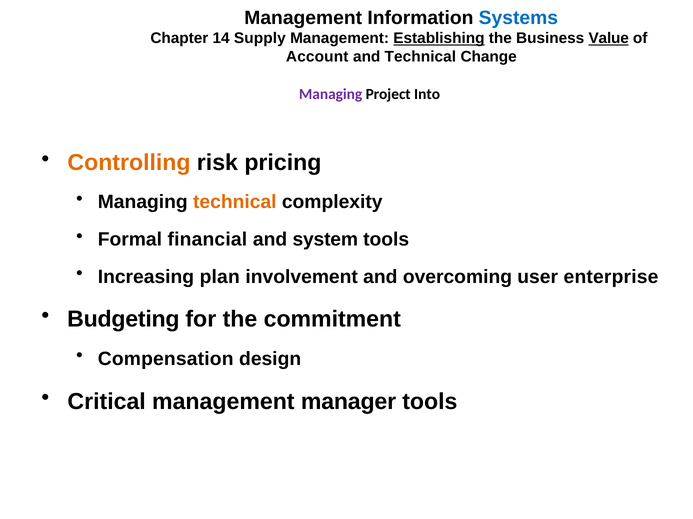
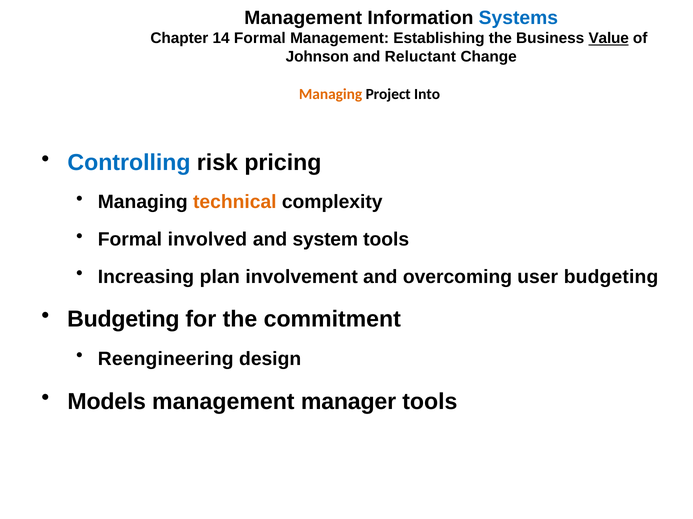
14 Supply: Supply -> Formal
Establishing underline: present -> none
Account: Account -> Johnson
and Technical: Technical -> Reluctant
Managing at (331, 95) colour: purple -> orange
Controlling colour: orange -> blue
financial: financial -> involved
user enterprise: enterprise -> budgeting
Compensation: Compensation -> Reengineering
Critical: Critical -> Models
